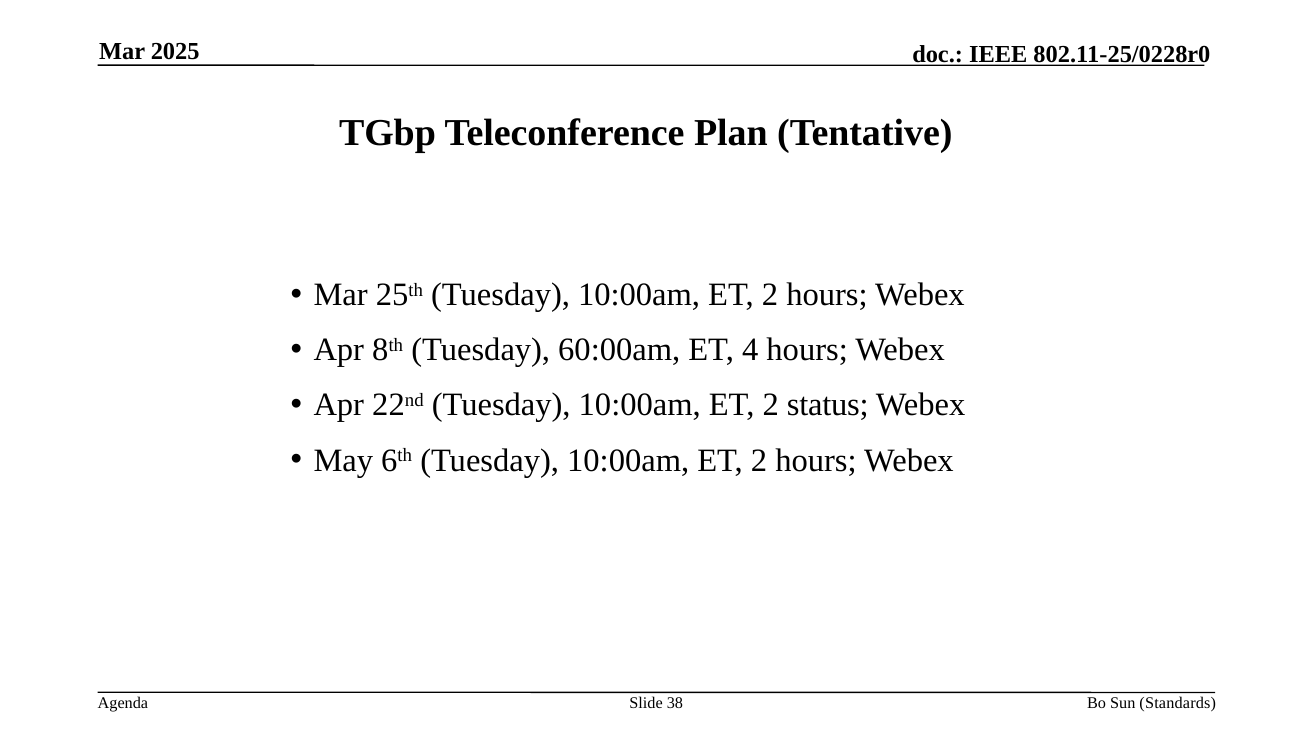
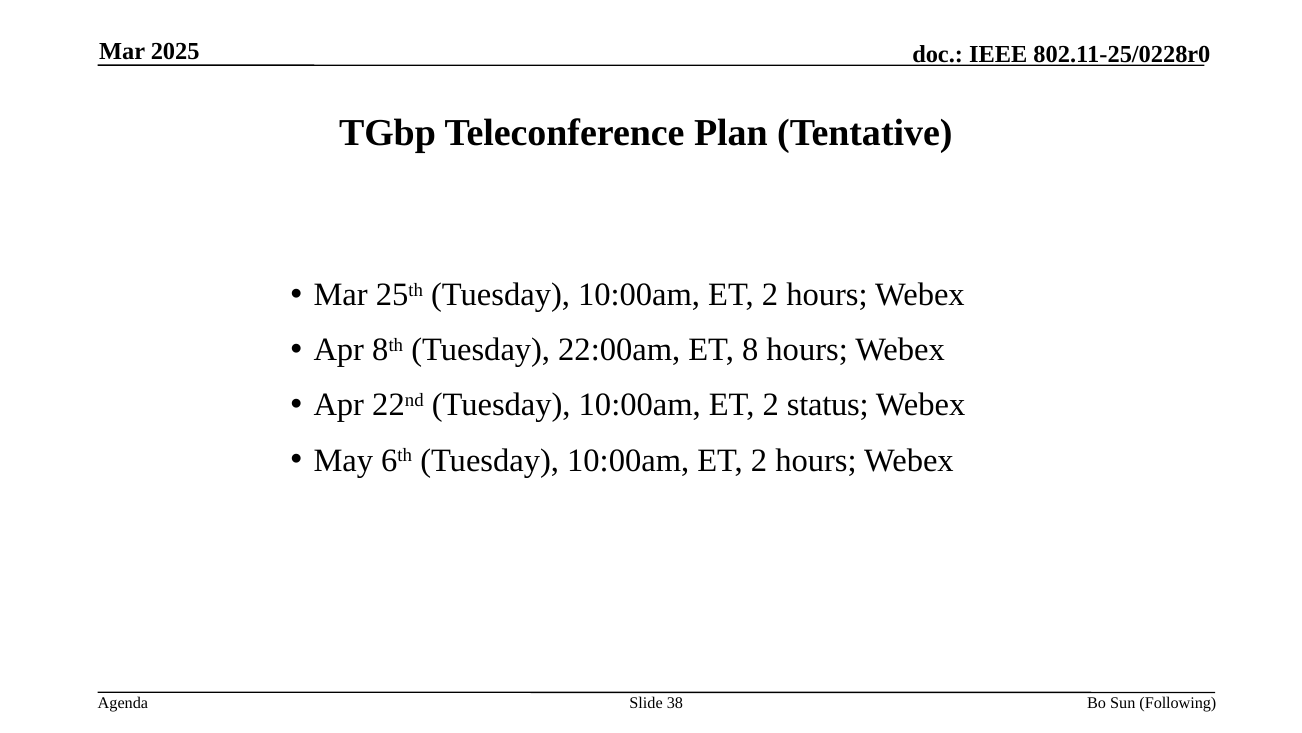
60:00am: 60:00am -> 22:00am
4: 4 -> 8
Standards: Standards -> Following
